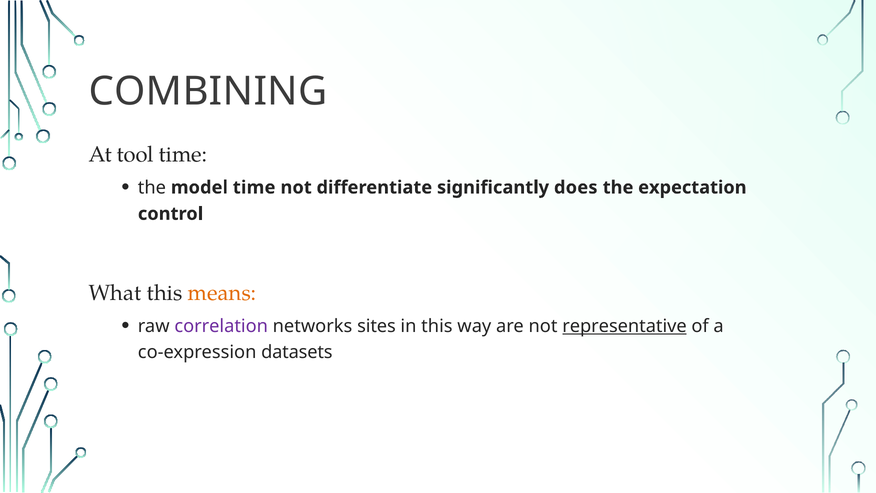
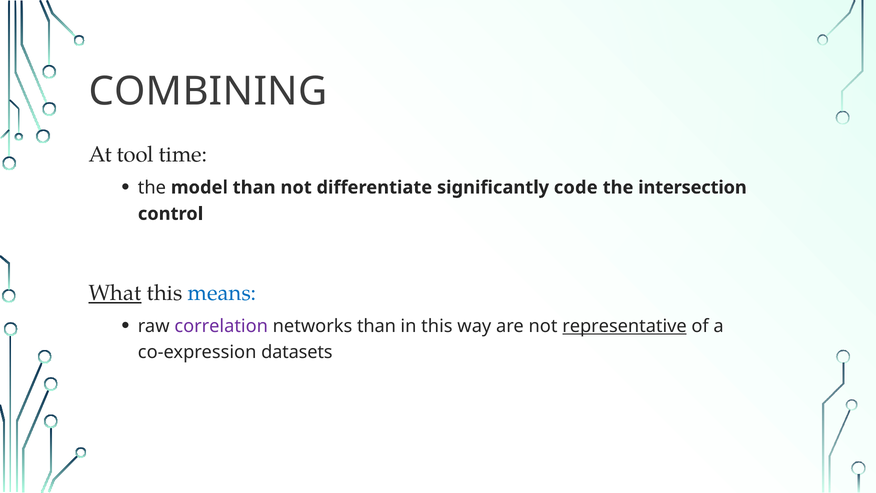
model time: time -> than
does: does -> code
expectation: expectation -> intersection
What underline: none -> present
means colour: orange -> blue
networks sites: sites -> than
